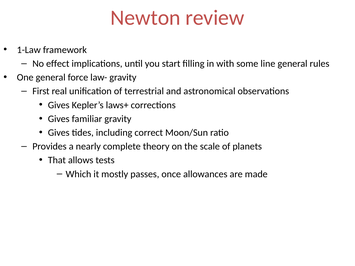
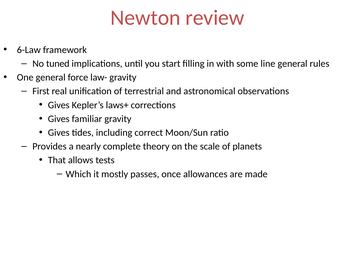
1-Law: 1-Law -> 6-Law
effect: effect -> tuned
